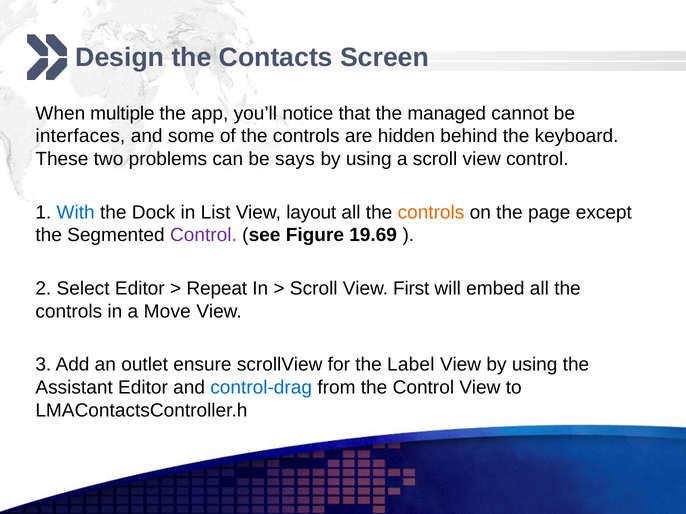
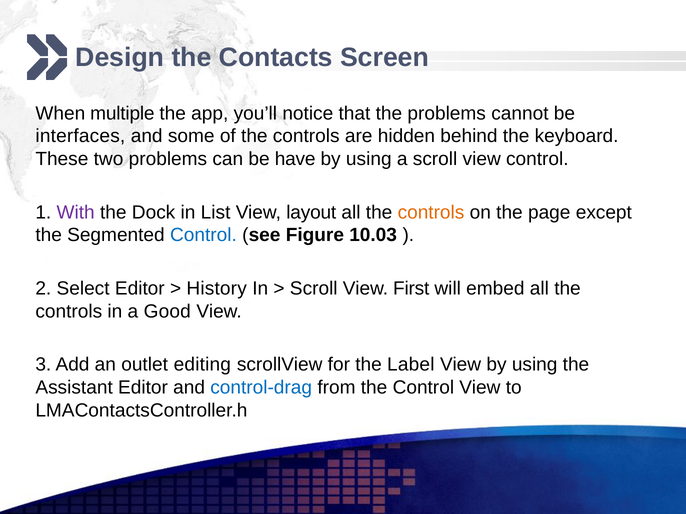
the managed: managed -> problems
says: says -> have
With colour: blue -> purple
Control at (203, 235) colour: purple -> blue
19.69: 19.69 -> 10.03
Repeat: Repeat -> History
Move: Move -> Good
ensure: ensure -> editing
